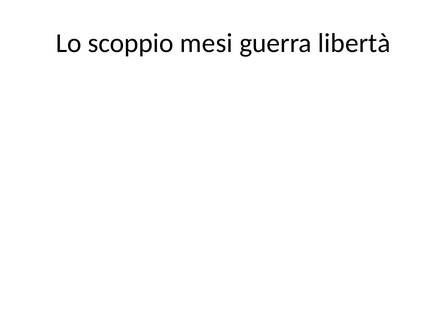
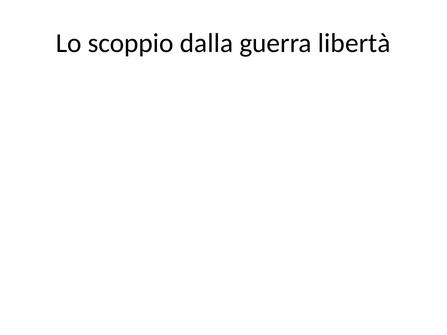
mesi: mesi -> dalla
